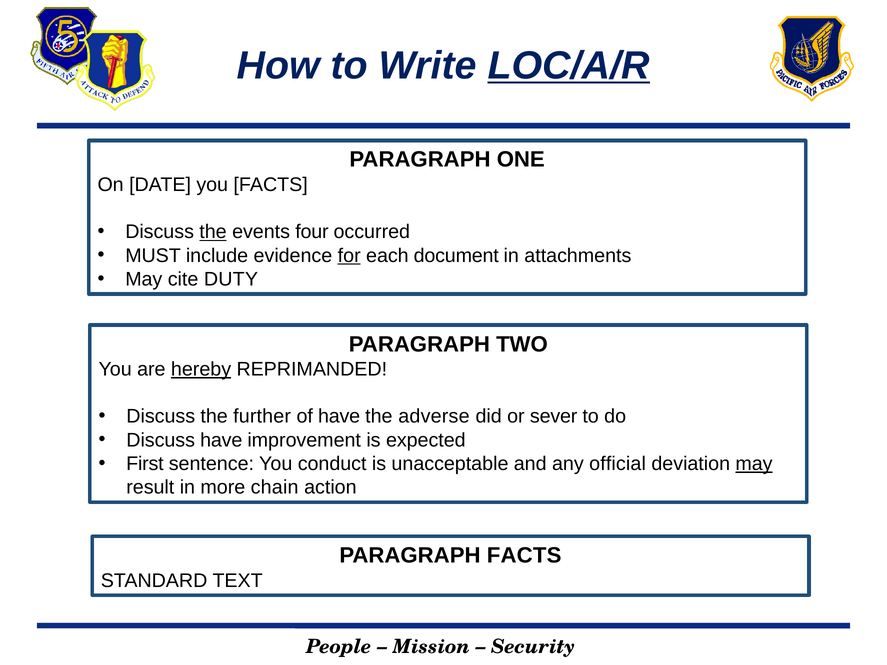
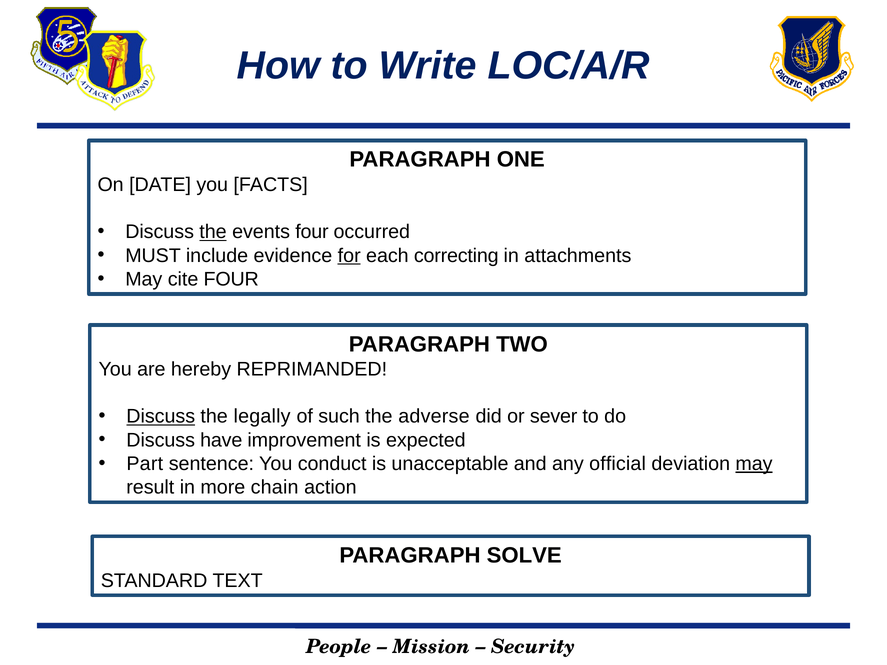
LOC/A/R underline: present -> none
document: document -> correcting
cite DUTY: DUTY -> FOUR
hereby underline: present -> none
Discuss at (161, 417) underline: none -> present
further: further -> legally
of have: have -> such
First: First -> Part
PARAGRAPH FACTS: FACTS -> SOLVE
